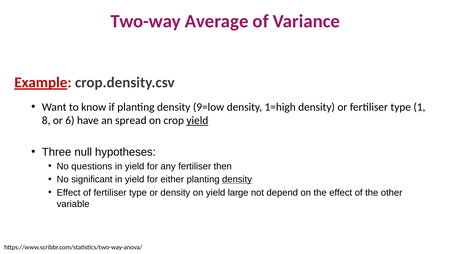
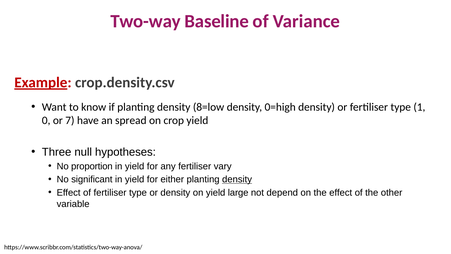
Average: Average -> Baseline
9=low: 9=low -> 8=low
1=high: 1=high -> 0=high
8: 8 -> 0
6: 6 -> 7
yield at (197, 120) underline: present -> none
questions: questions -> proportion
then: then -> vary
